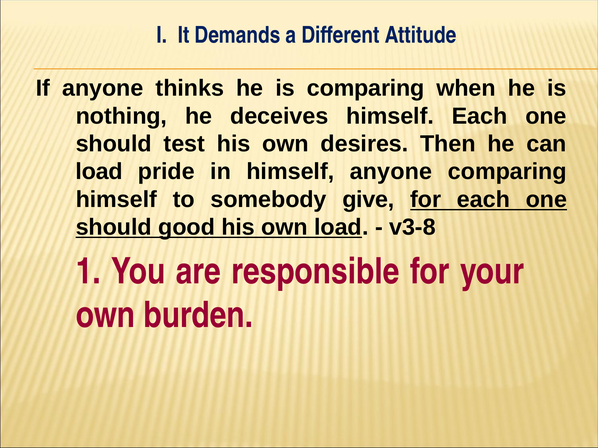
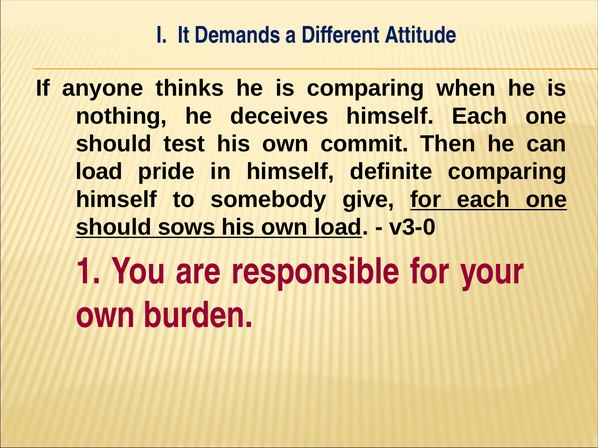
desires: desires -> commit
himself anyone: anyone -> definite
good: good -> sows
v3-8: v3-8 -> v3-0
